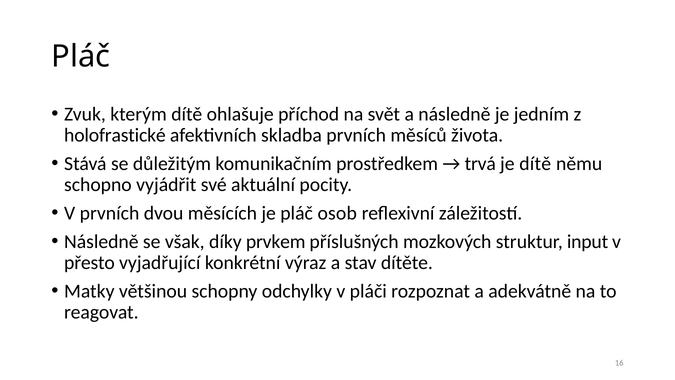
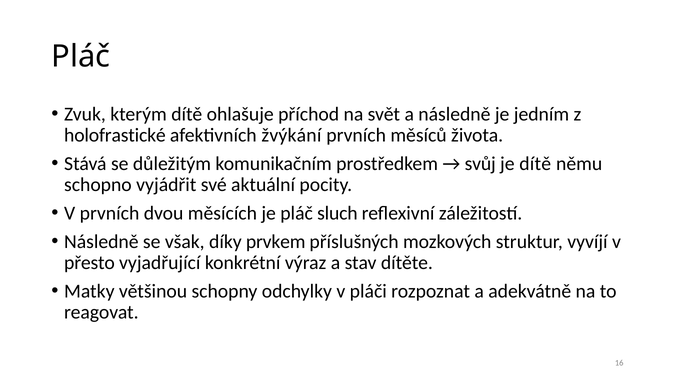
skladba: skladba -> žvýkání
trvá: trvá -> svůj
osob: osob -> sluch
input: input -> vyvíjí
